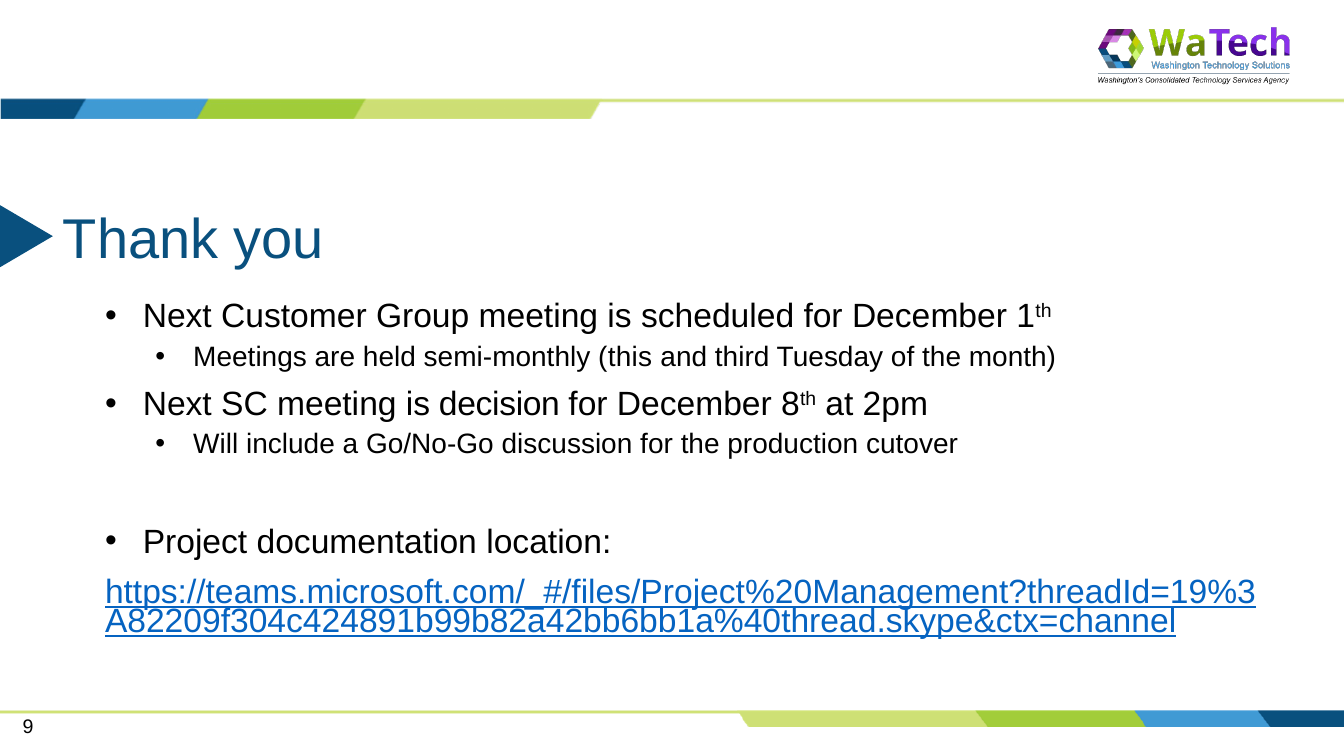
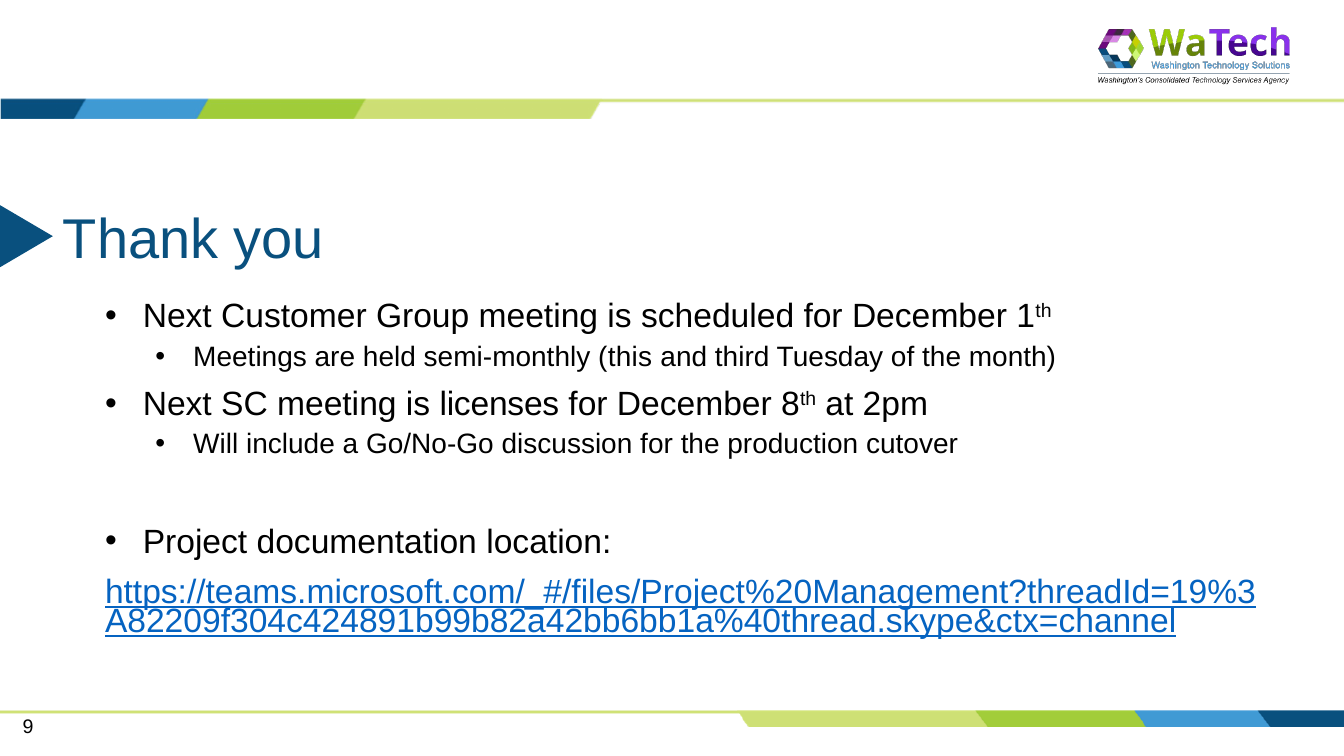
decision: decision -> licenses
